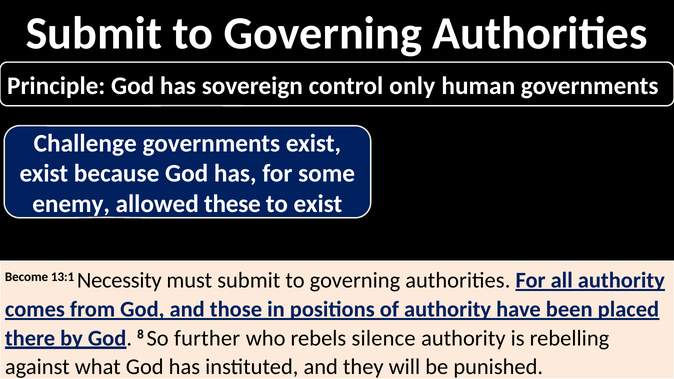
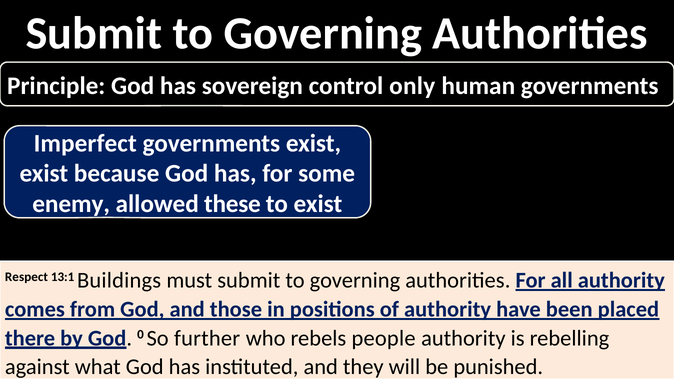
Challenge: Challenge -> Imperfect
Become: Become -> Respect
Necessity: Necessity -> Buildings
8: 8 -> 0
silence: silence -> people
